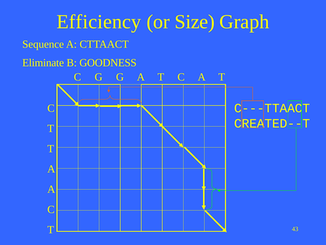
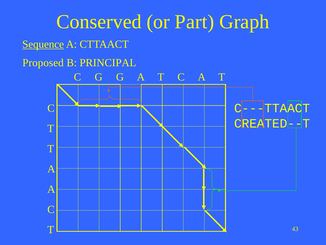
Efficiency: Efficiency -> Conserved
Size: Size -> Part
Sequence underline: none -> present
Eliminate: Eliminate -> Proposed
GOODNESS: GOODNESS -> PRINCIPAL
